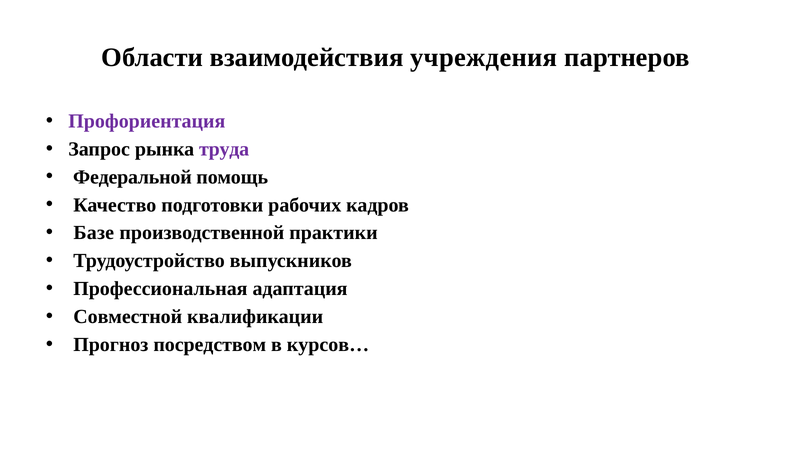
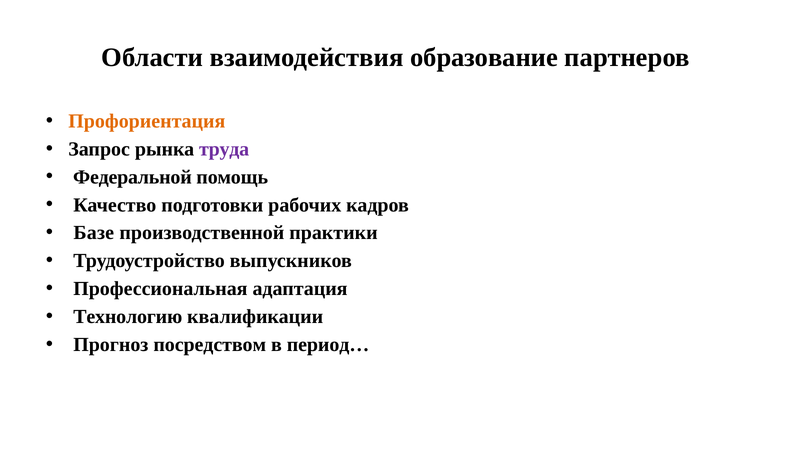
учреждения: учреждения -> образование
Профориентация colour: purple -> orange
Совместной: Совместной -> Технологию
курсов…: курсов… -> период…
